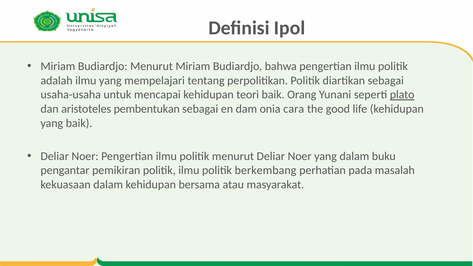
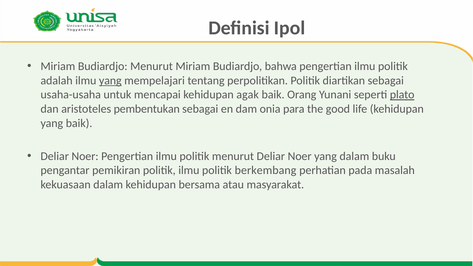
yang at (110, 81) underline: none -> present
teori: teori -> agak
cara: cara -> para
